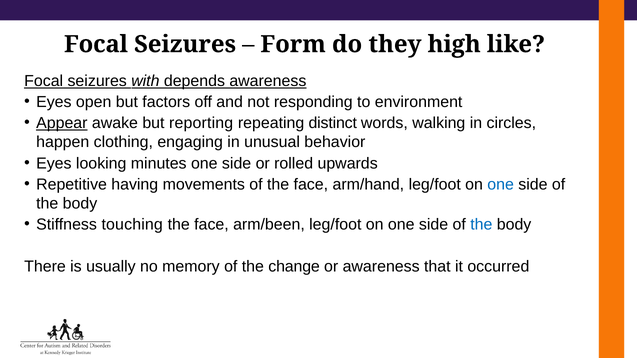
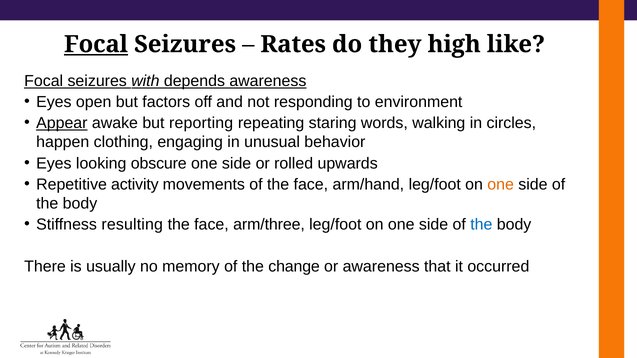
Focal at (96, 44) underline: none -> present
Form: Form -> Rates
distinct: distinct -> staring
minutes: minutes -> obscure
having: having -> activity
one at (501, 185) colour: blue -> orange
touching: touching -> resulting
arm/been: arm/been -> arm/three
